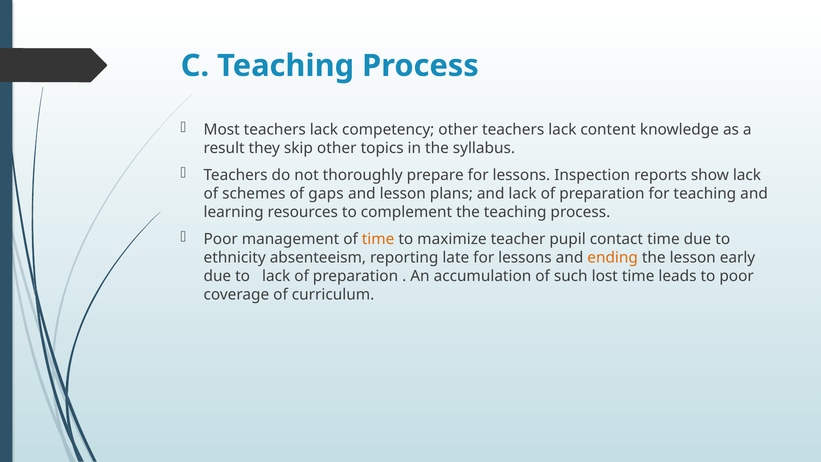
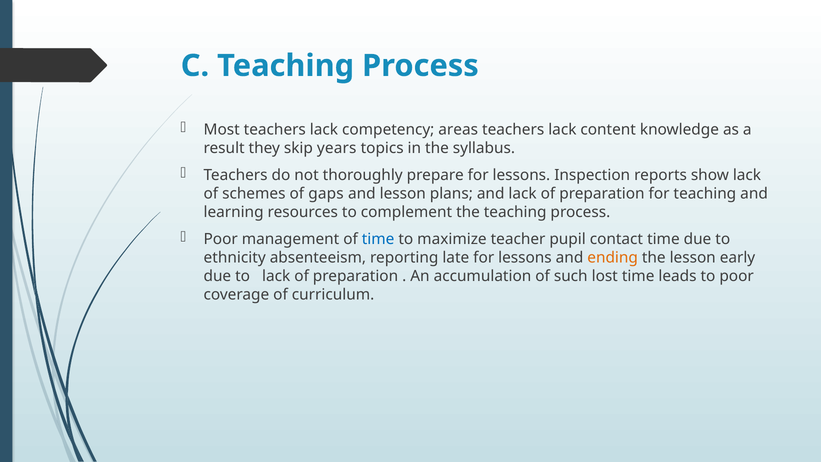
competency other: other -> areas
skip other: other -> years
time at (378, 239) colour: orange -> blue
